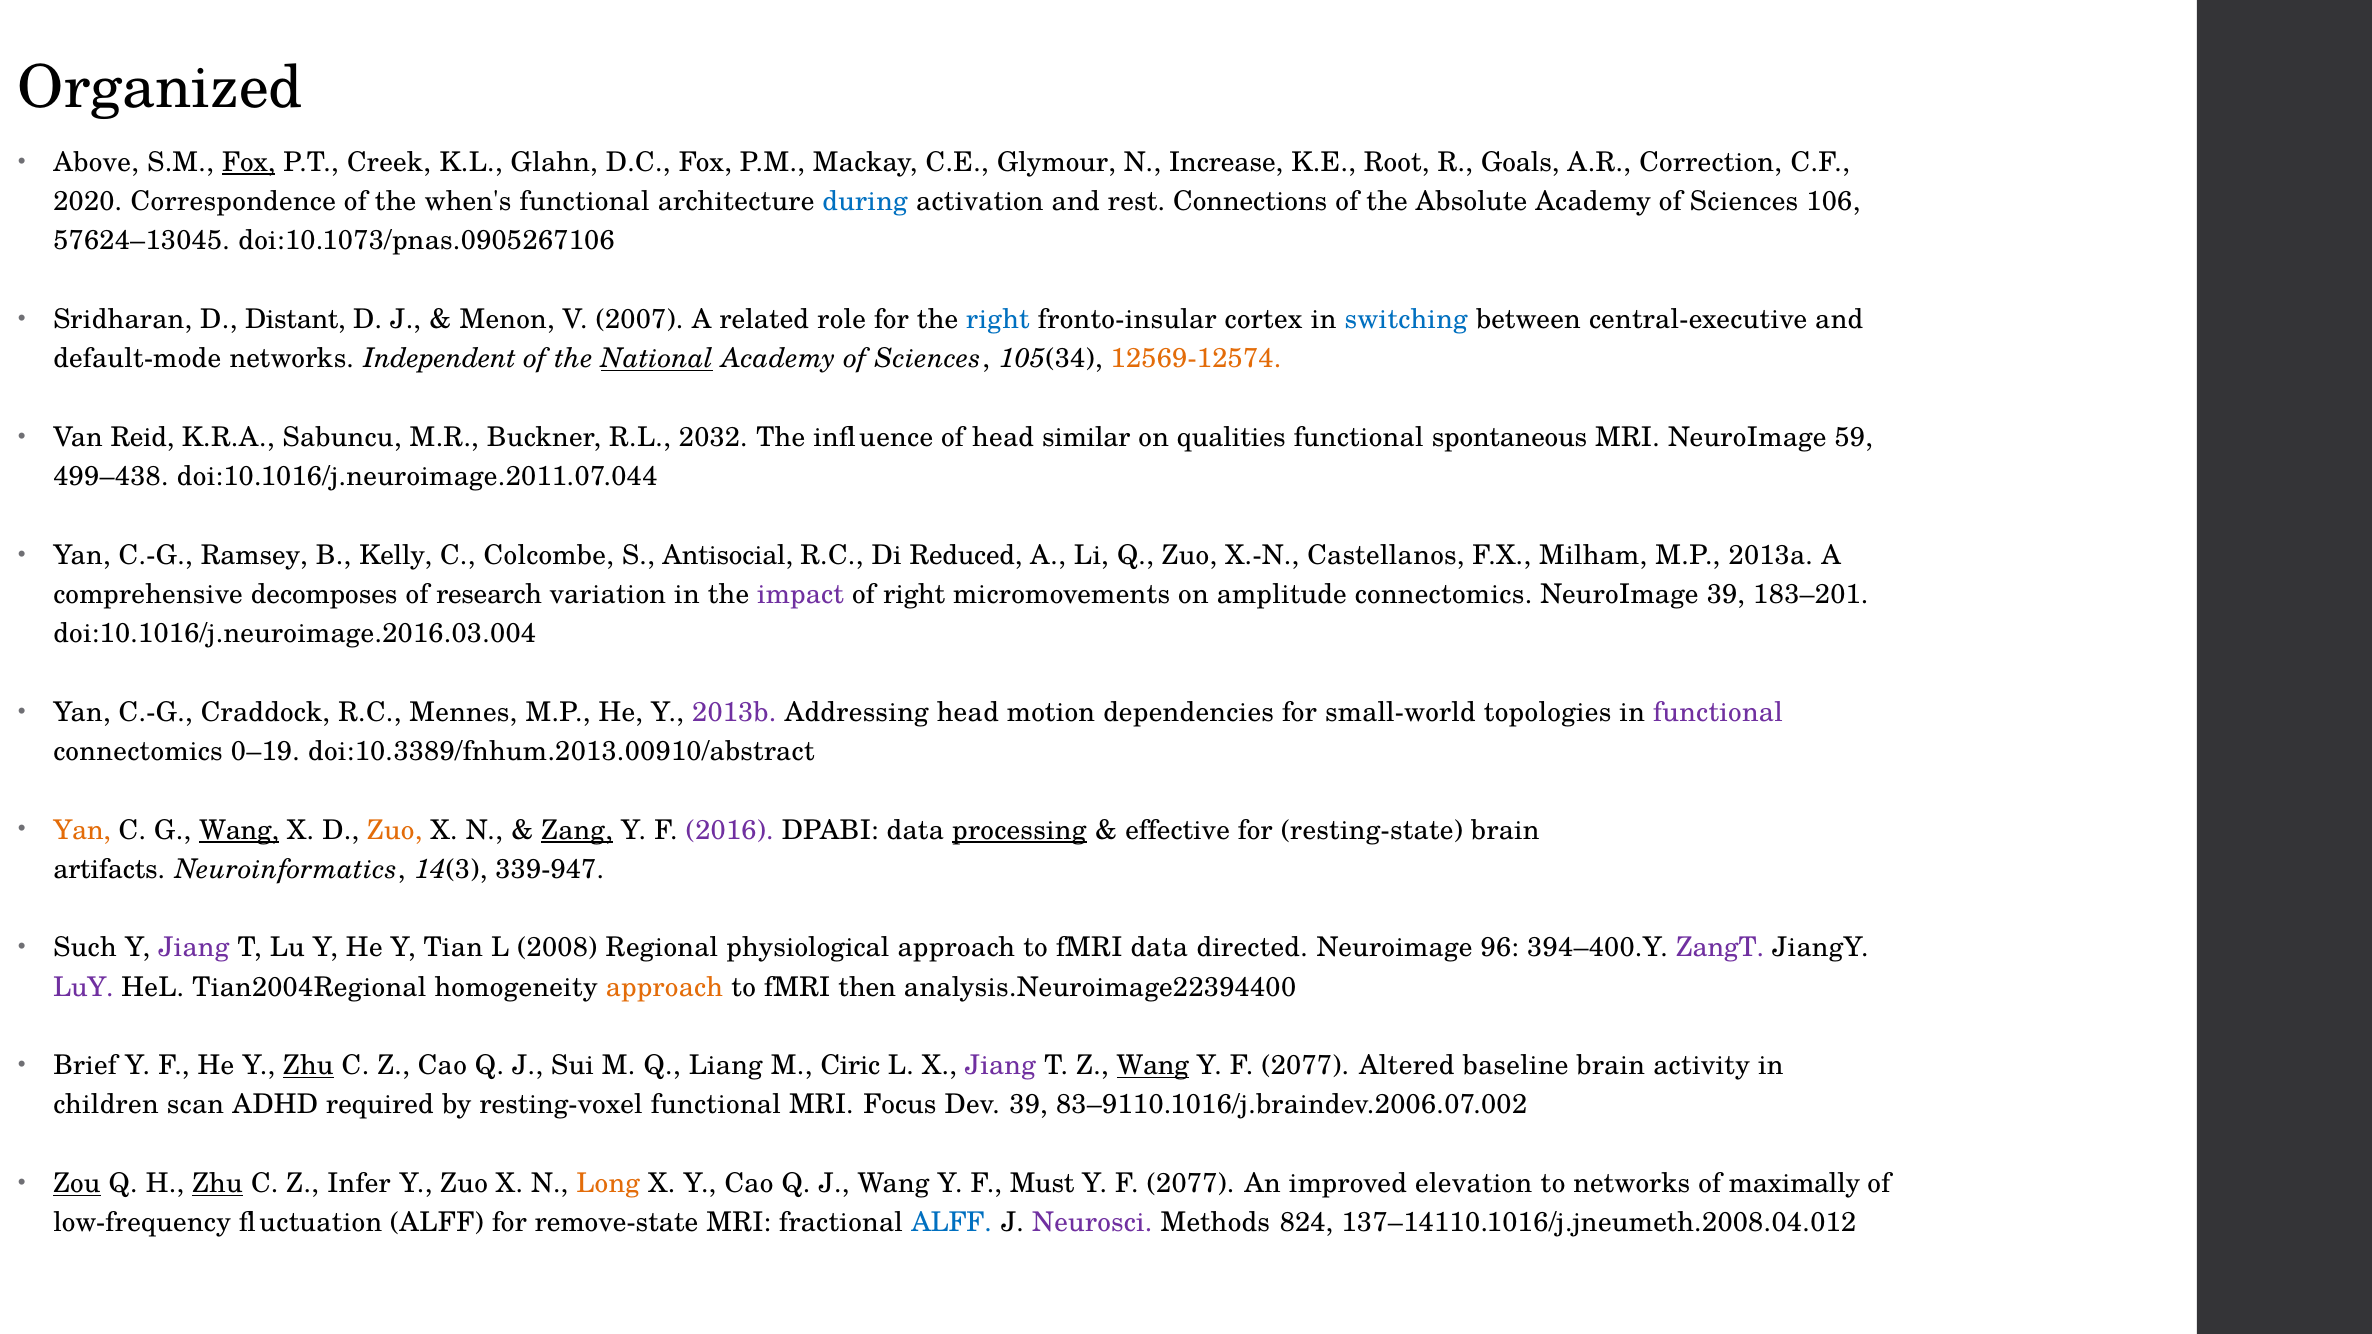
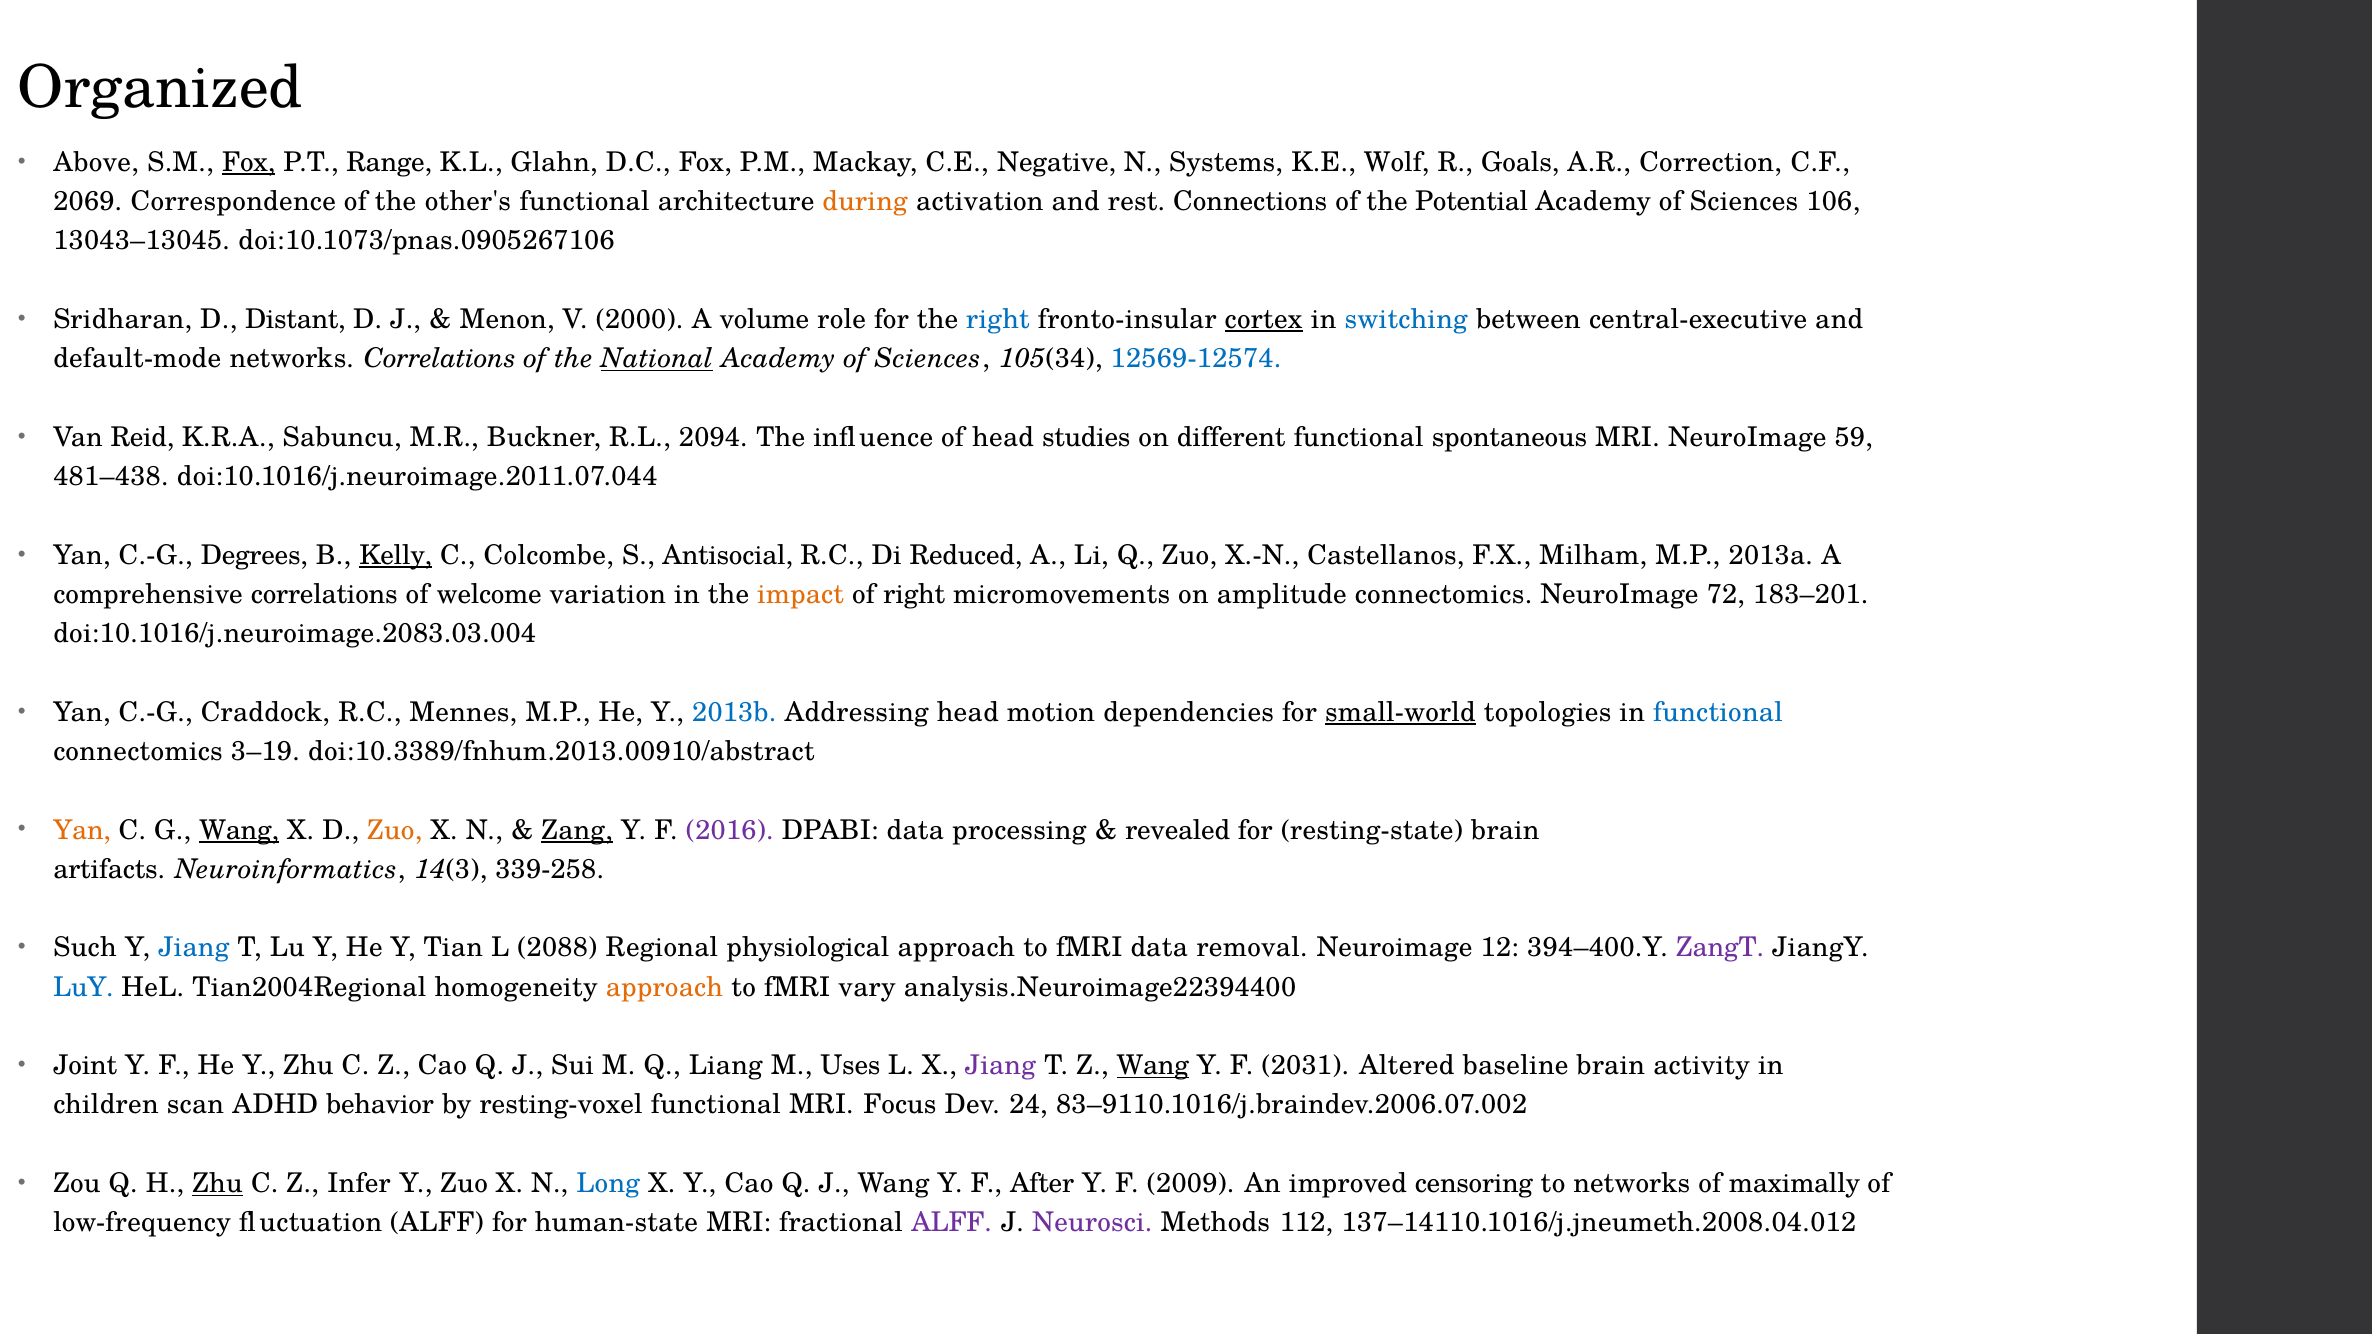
Creek: Creek -> Range
Glymour: Glymour -> Negative
Increase: Increase -> Systems
Root: Root -> Wolf
2020: 2020 -> 2069
when's: when's -> other's
during colour: blue -> orange
Absolute: Absolute -> Potential
57624–13045: 57624–13045 -> 13043–13045
2007: 2007 -> 2000
related: related -> volume
cortex underline: none -> present
networks Independent: Independent -> Correlations
12569-12574 colour: orange -> blue
2032: 2032 -> 2094
similar: similar -> studies
qualities: qualities -> different
499–438: 499–438 -> 481–438
Ramsey: Ramsey -> Degrees
Kelly underline: none -> present
comprehensive decomposes: decomposes -> correlations
research: research -> welcome
impact colour: purple -> orange
NeuroImage 39: 39 -> 72
doi:10.1016/j.neuroimage.2016.03.004: doi:10.1016/j.neuroimage.2016.03.004 -> doi:10.1016/j.neuroimage.2083.03.004
2013b colour: purple -> blue
small-world underline: none -> present
functional at (1718, 712) colour: purple -> blue
0–19: 0–19 -> 3–19
processing underline: present -> none
effective: effective -> revealed
339-947: 339-947 -> 339-258
Jiang at (194, 948) colour: purple -> blue
2008: 2008 -> 2088
directed: directed -> removal
96: 96 -> 12
LuY colour: purple -> blue
then: then -> vary
Brief: Brief -> Joint
Zhu at (308, 1066) underline: present -> none
Ciric: Ciric -> Uses
2077 at (1305, 1066): 2077 -> 2031
required: required -> behavior
Dev 39: 39 -> 24
Zou underline: present -> none
Long colour: orange -> blue
Must: Must -> After
2077 at (1191, 1184): 2077 -> 2009
elevation: elevation -> censoring
remove-state: remove-state -> human-state
ALFF at (952, 1223) colour: blue -> purple
824: 824 -> 112
